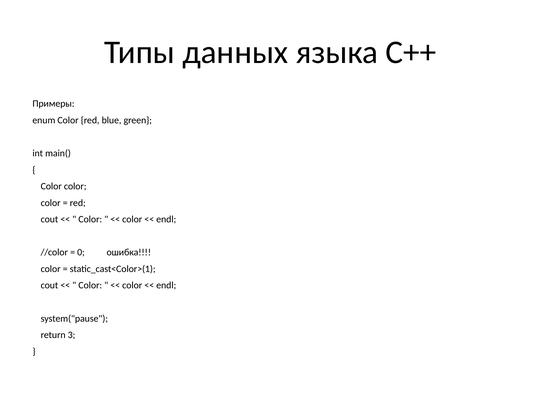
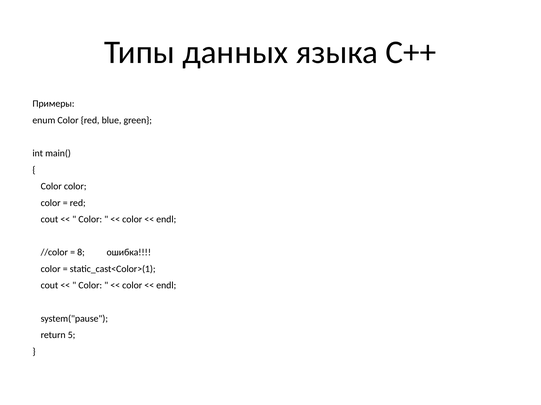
0: 0 -> 8
3: 3 -> 5
